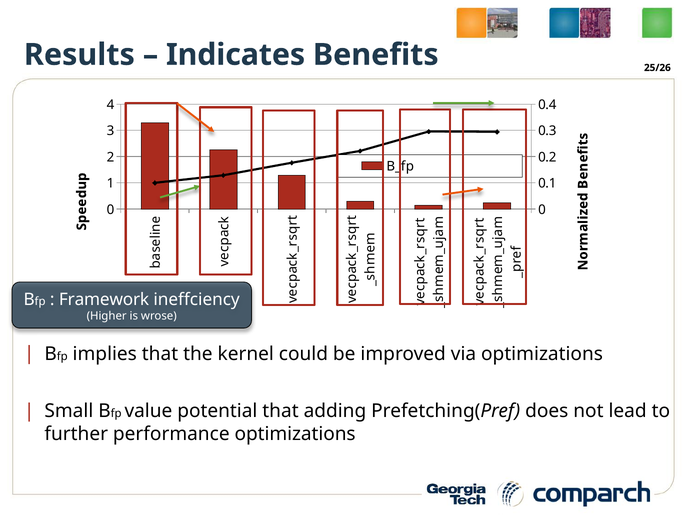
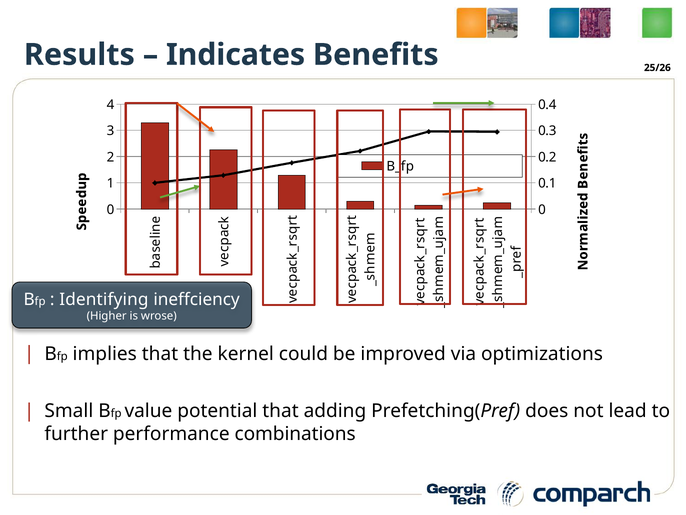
Framework: Framework -> Identifying
performance optimizations: optimizations -> combinations
